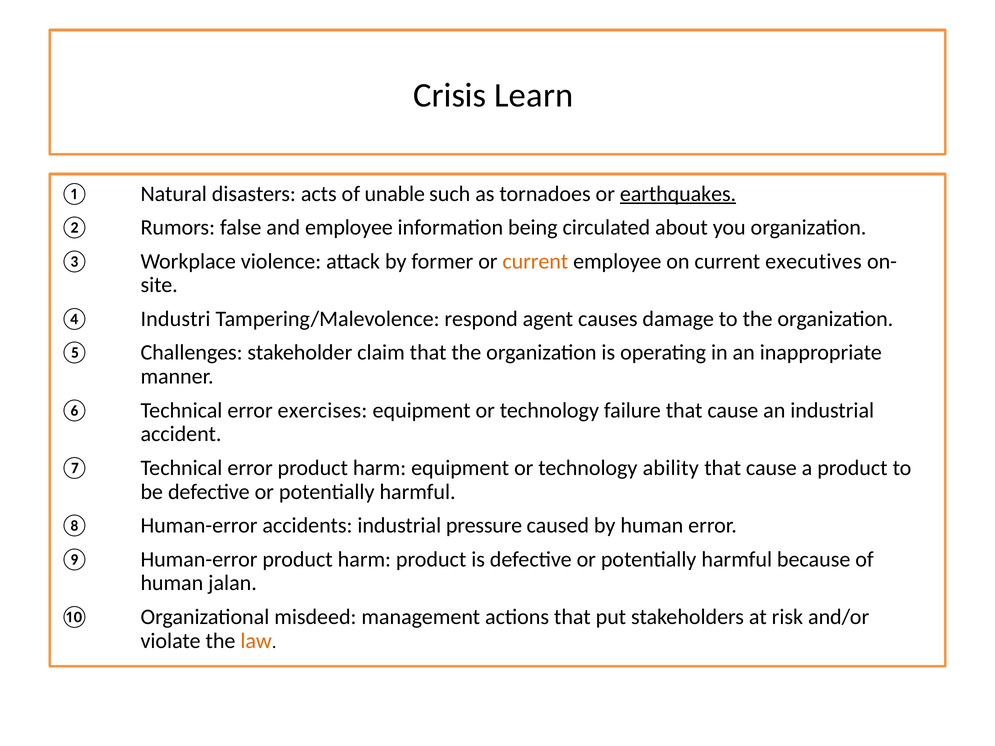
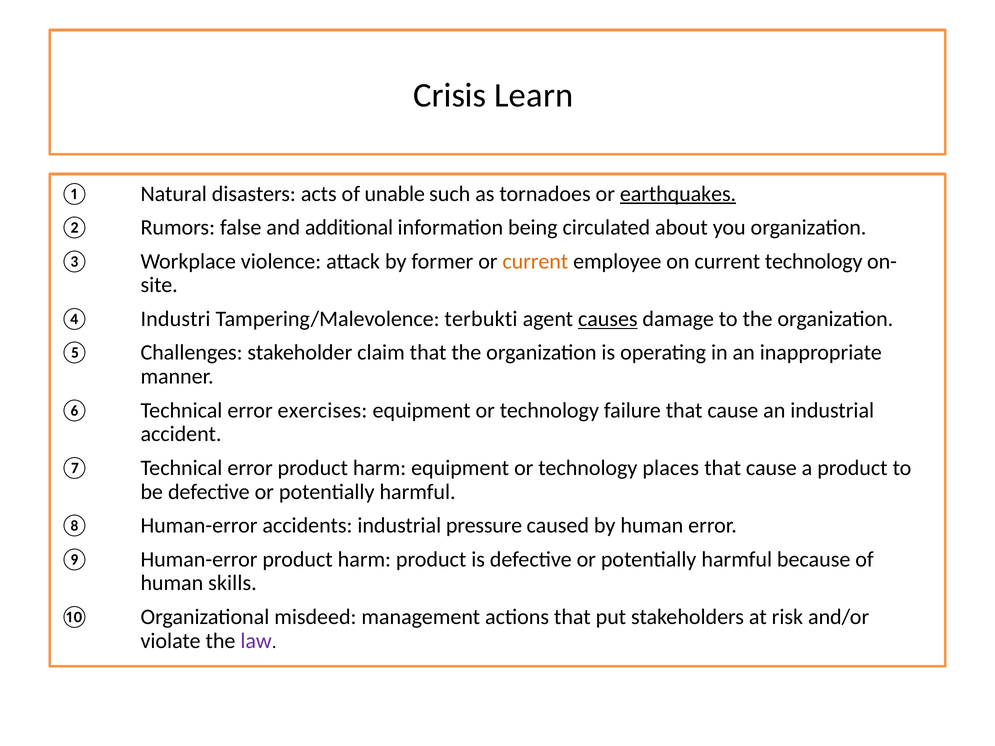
and employee: employee -> additional
current executives: executives -> technology
respond: respond -> terbukti
causes underline: none -> present
ability: ability -> places
jalan: jalan -> skills
law colour: orange -> purple
